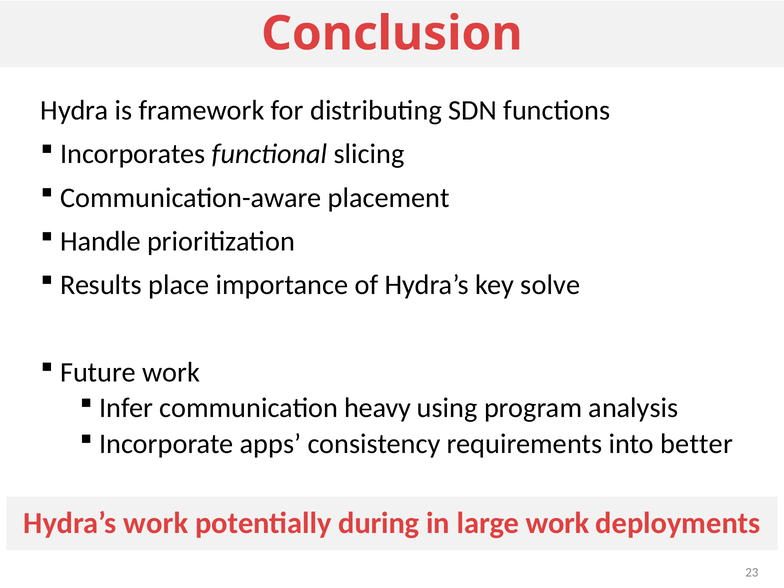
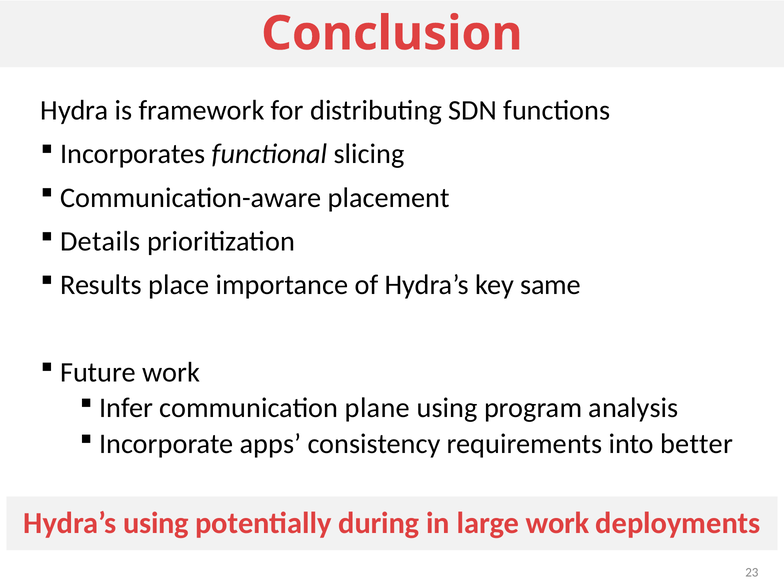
Handle: Handle -> Details
solve: solve -> same
heavy: heavy -> plane
Hydra’s work: work -> using
